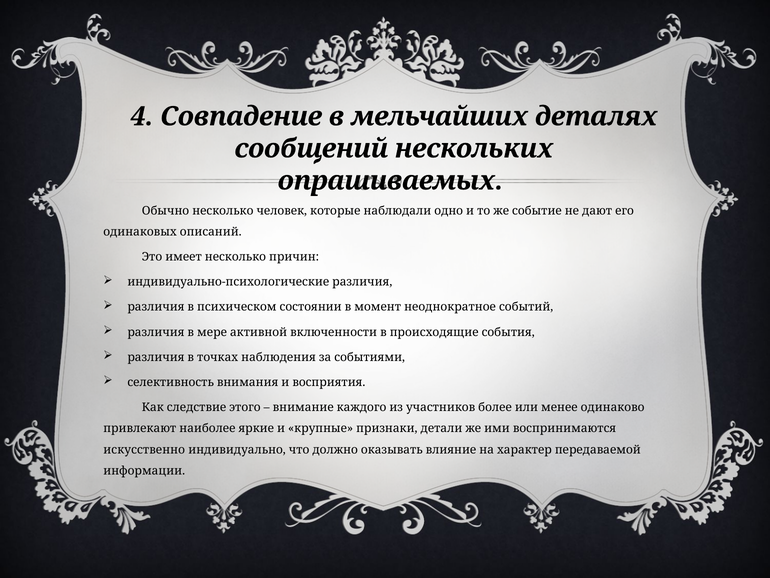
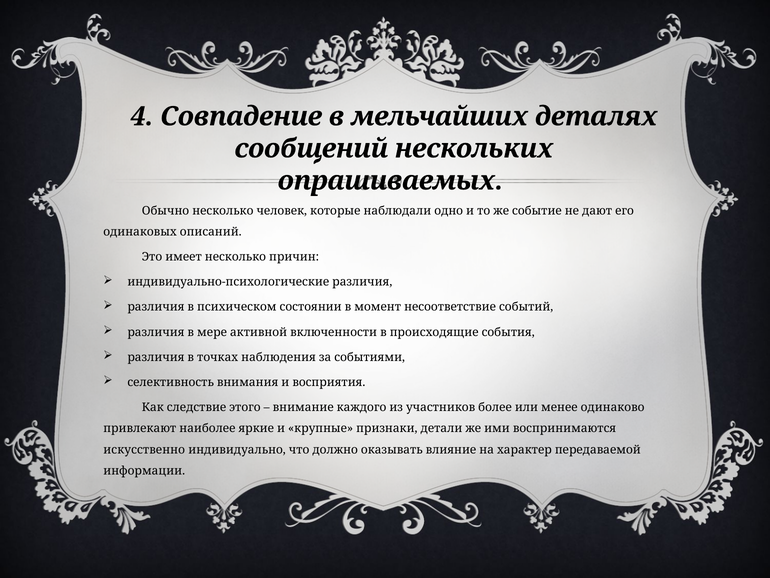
неоднократное: неоднократное -> несоответствие
